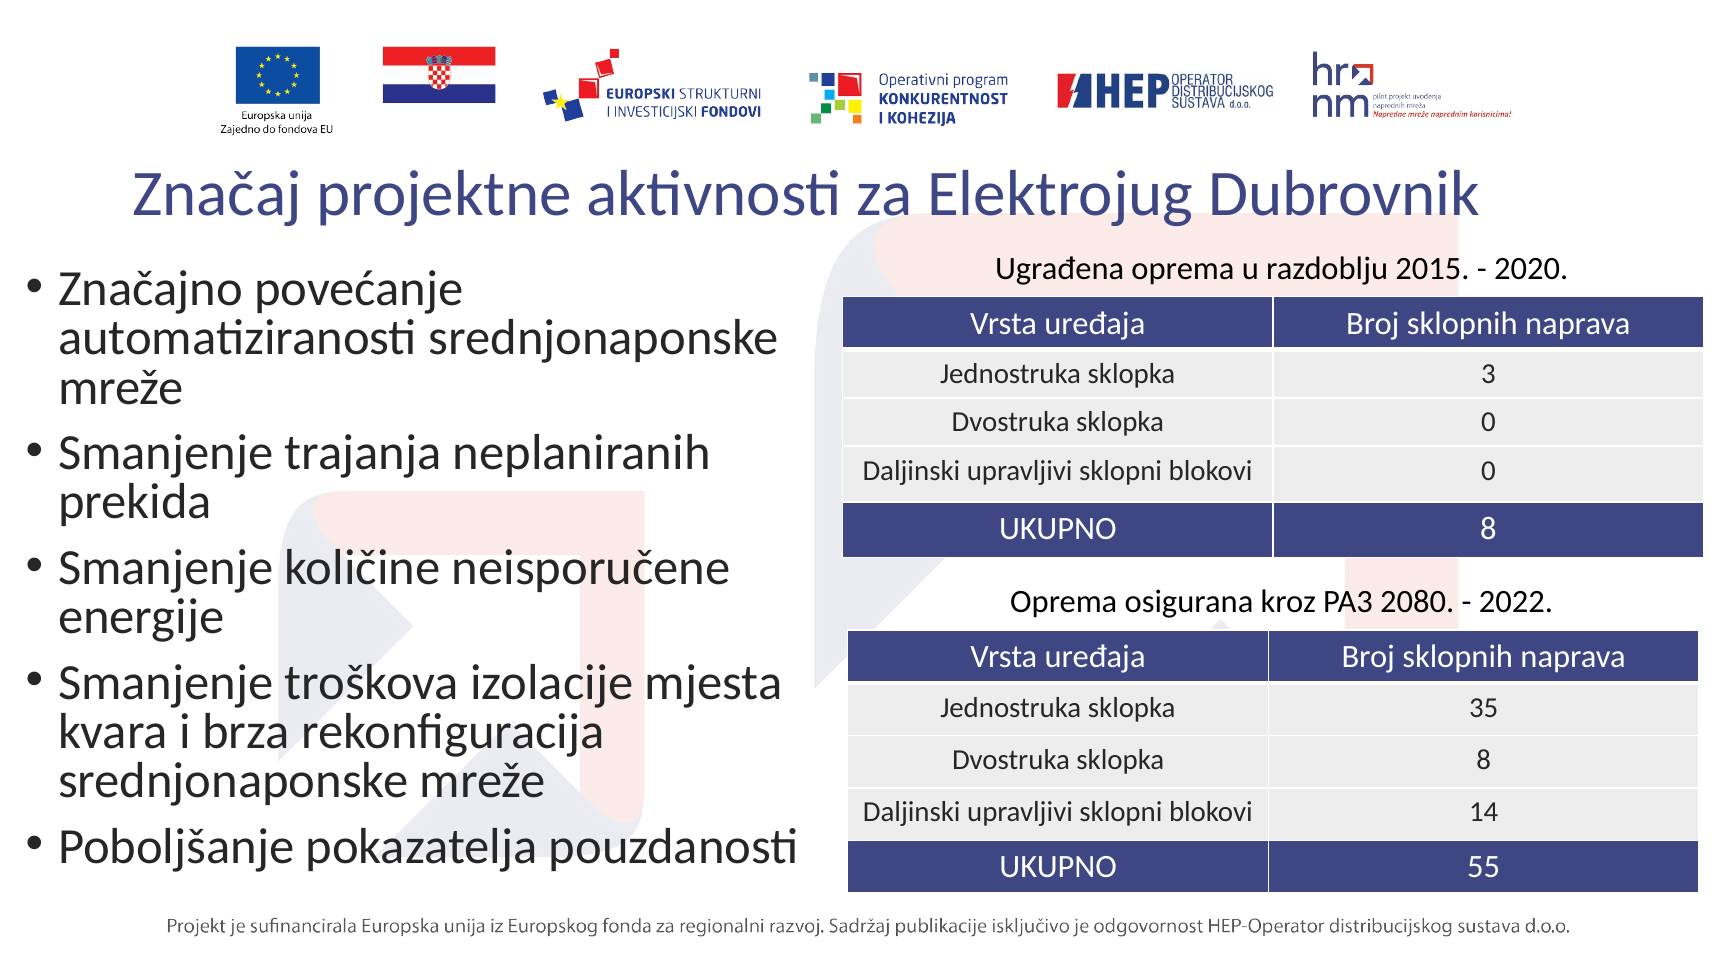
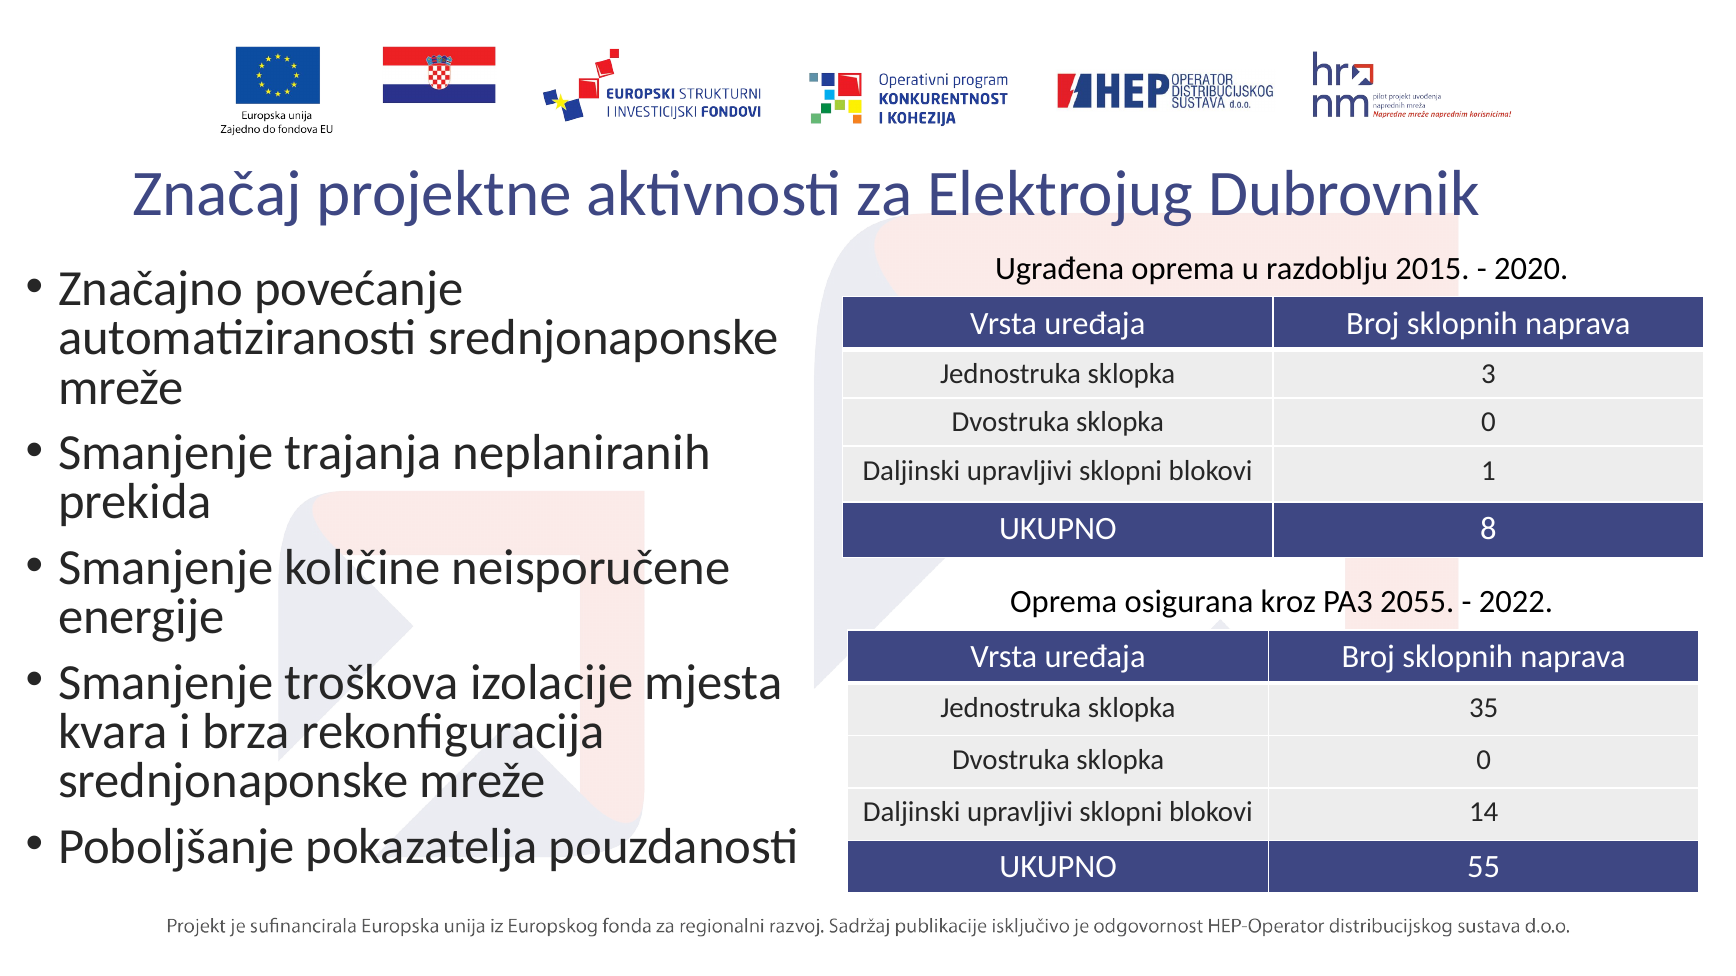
blokovi 0: 0 -> 1
2080: 2080 -> 2055
8 at (1484, 760): 8 -> 0
